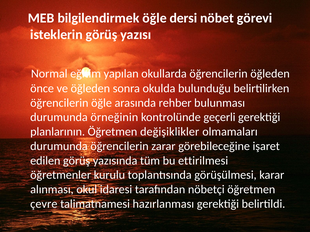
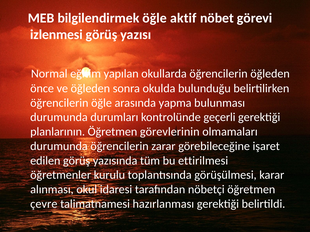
dersi: dersi -> aktif
isteklerin: isteklerin -> izlenmesi
rehber: rehber -> yapma
örneğinin: örneğinin -> durumları
değişiklikler: değişiklikler -> görevlerinin
